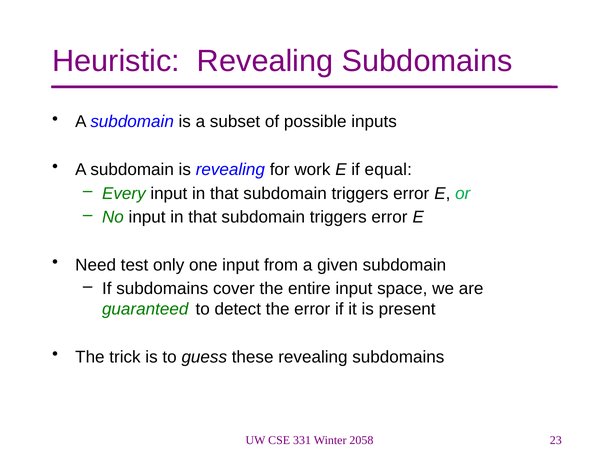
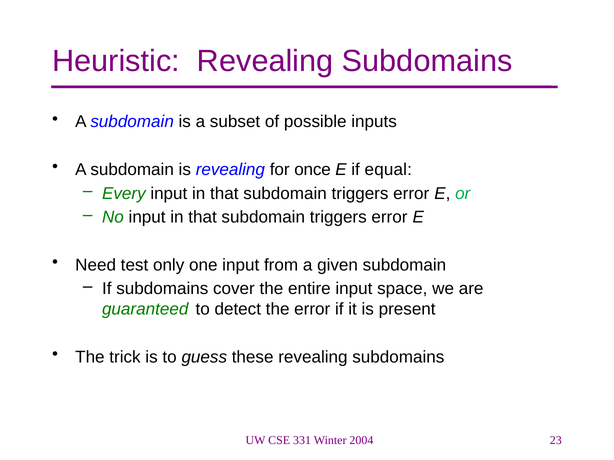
work: work -> once
2058: 2058 -> 2004
